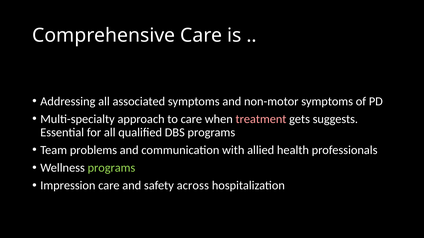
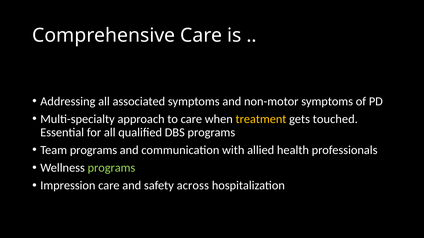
treatment colour: pink -> yellow
suggests: suggests -> touched
Team problems: problems -> programs
